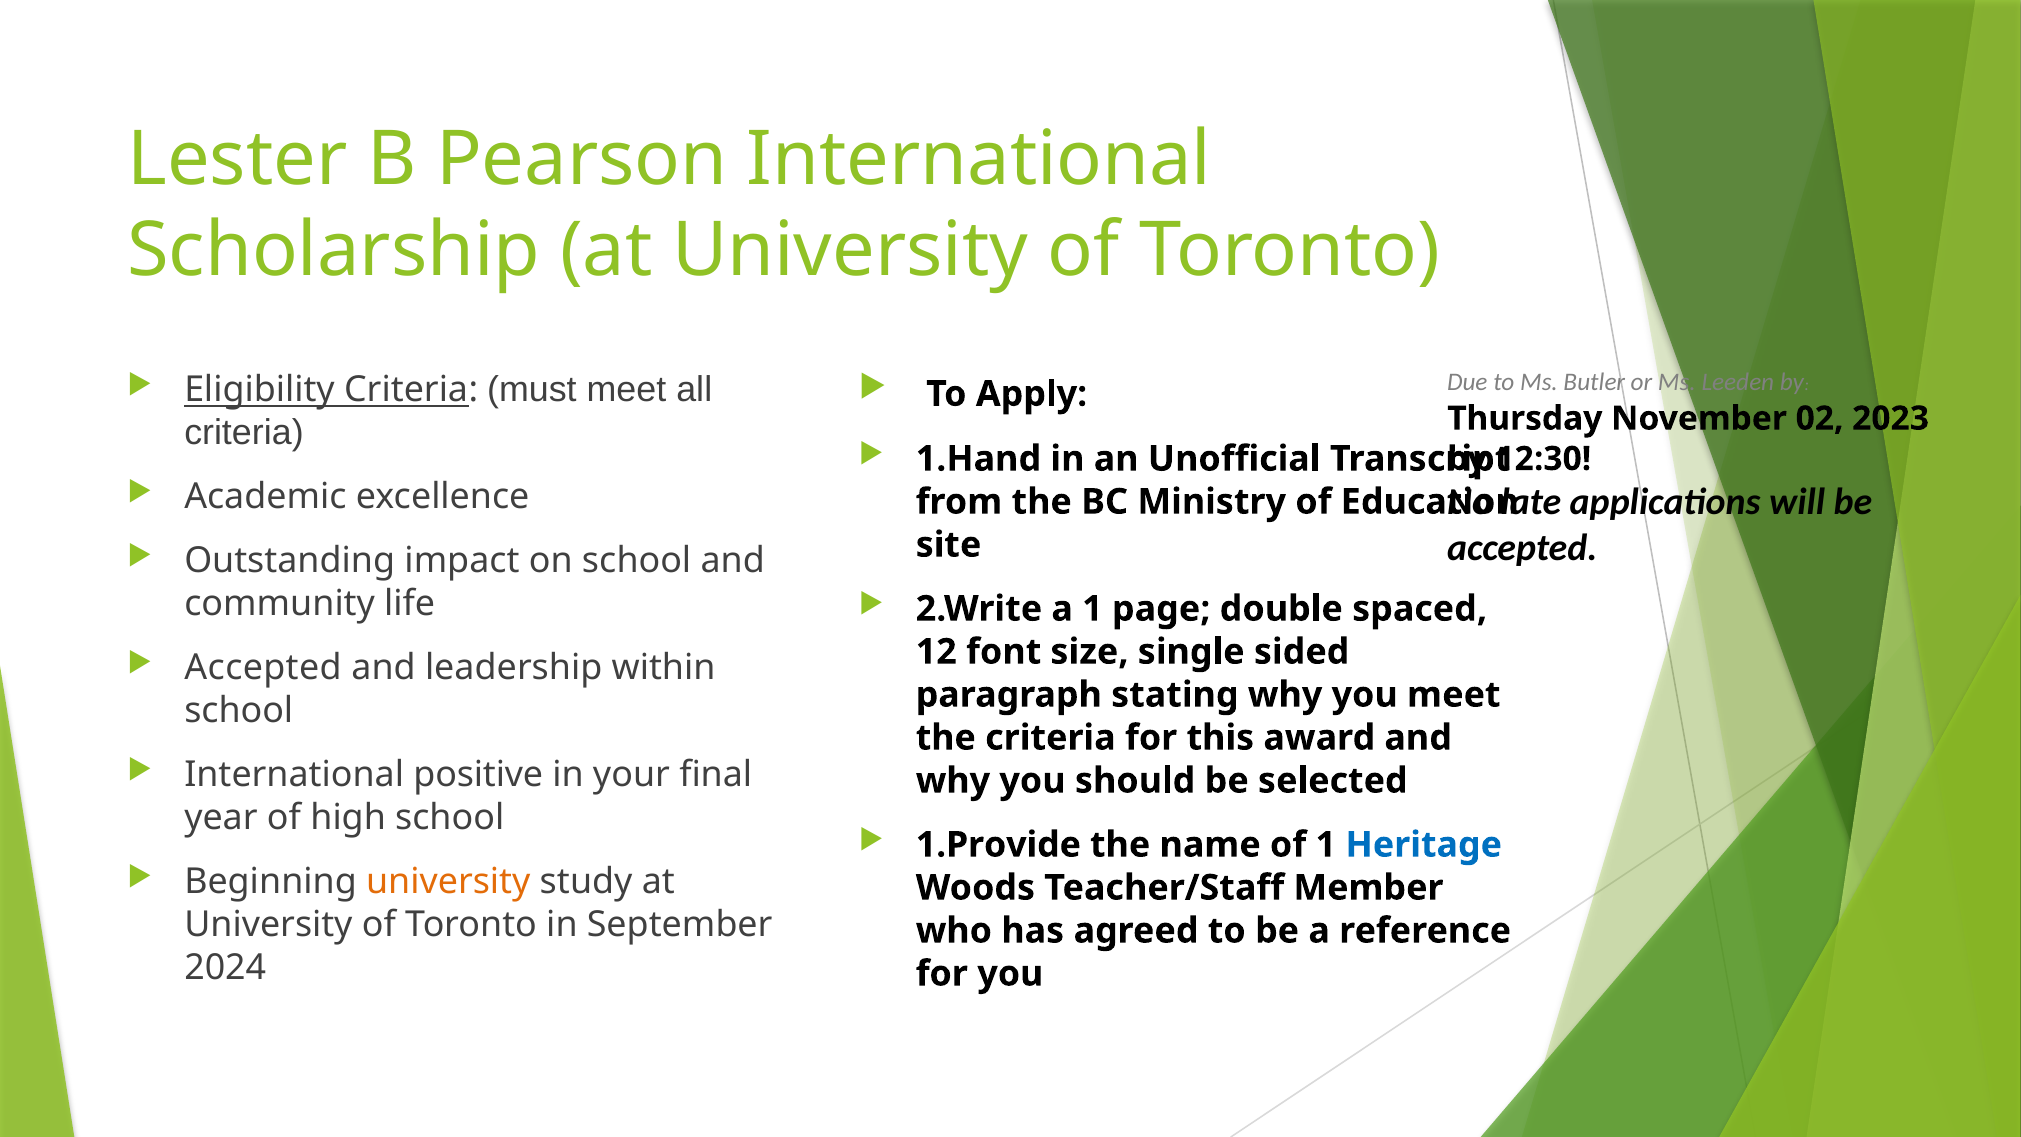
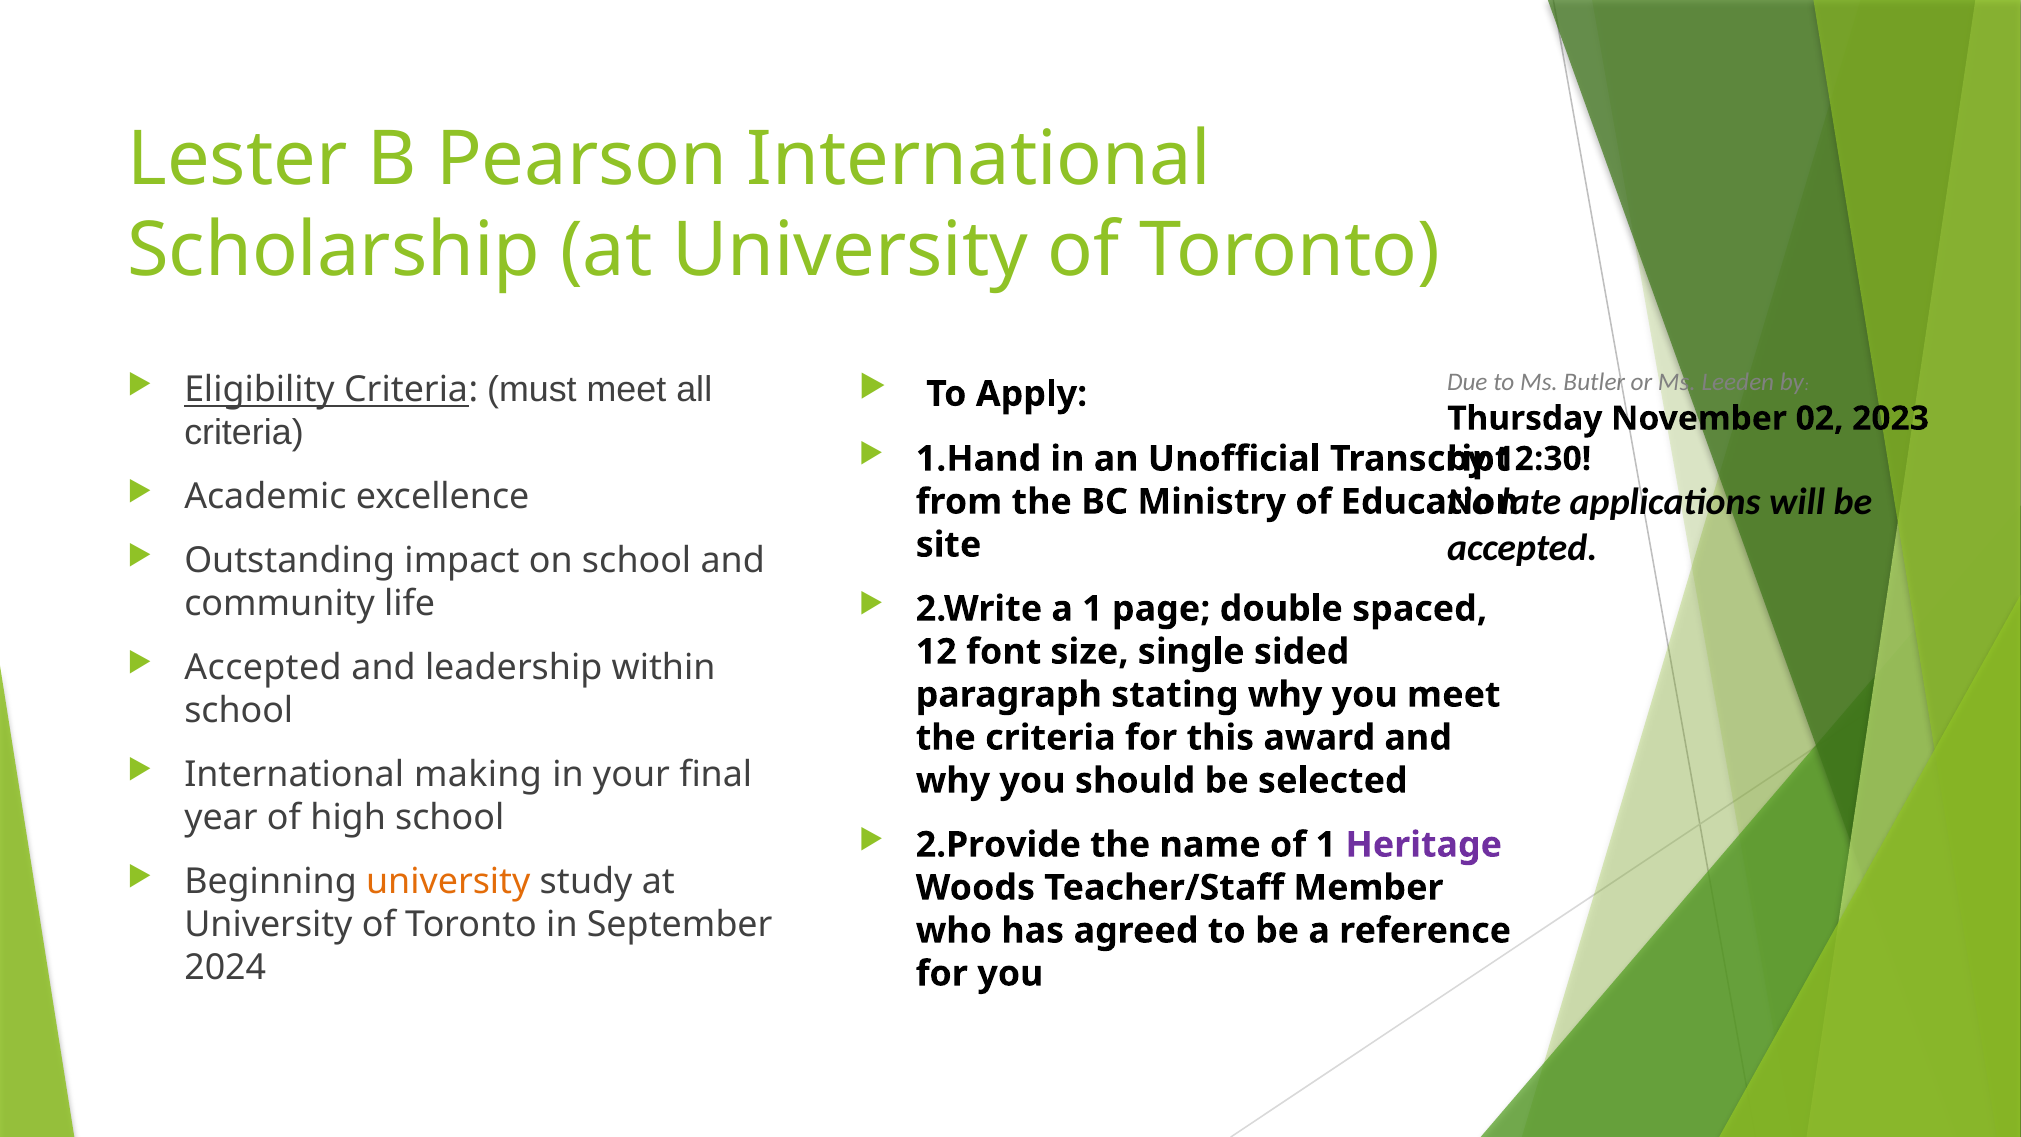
positive: positive -> making
1.Provide: 1.Provide -> 2.Provide
Heritage colour: blue -> purple
